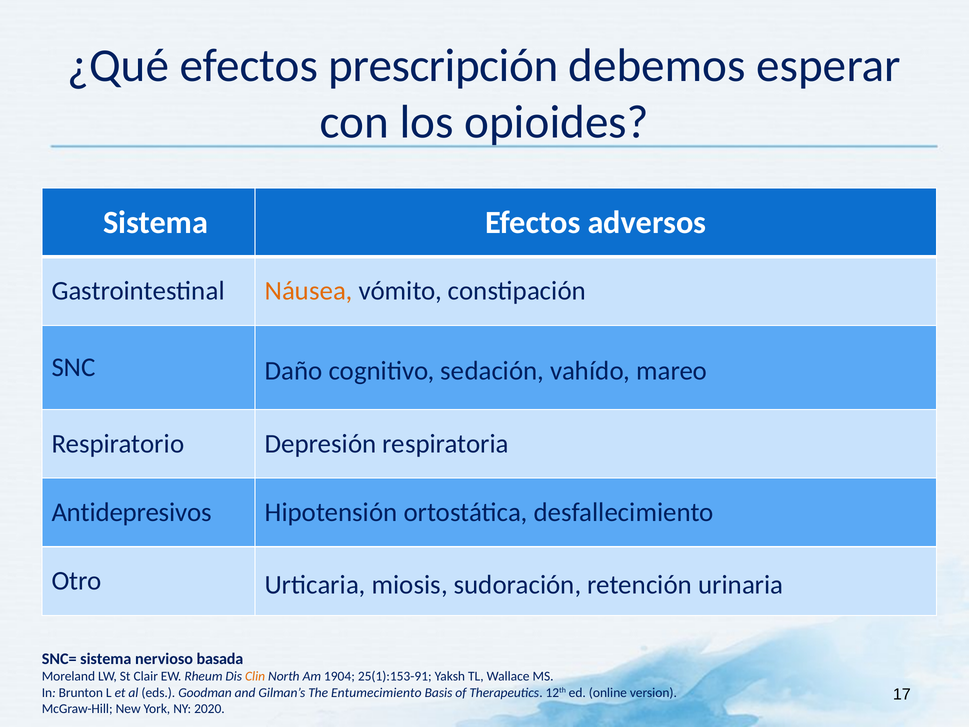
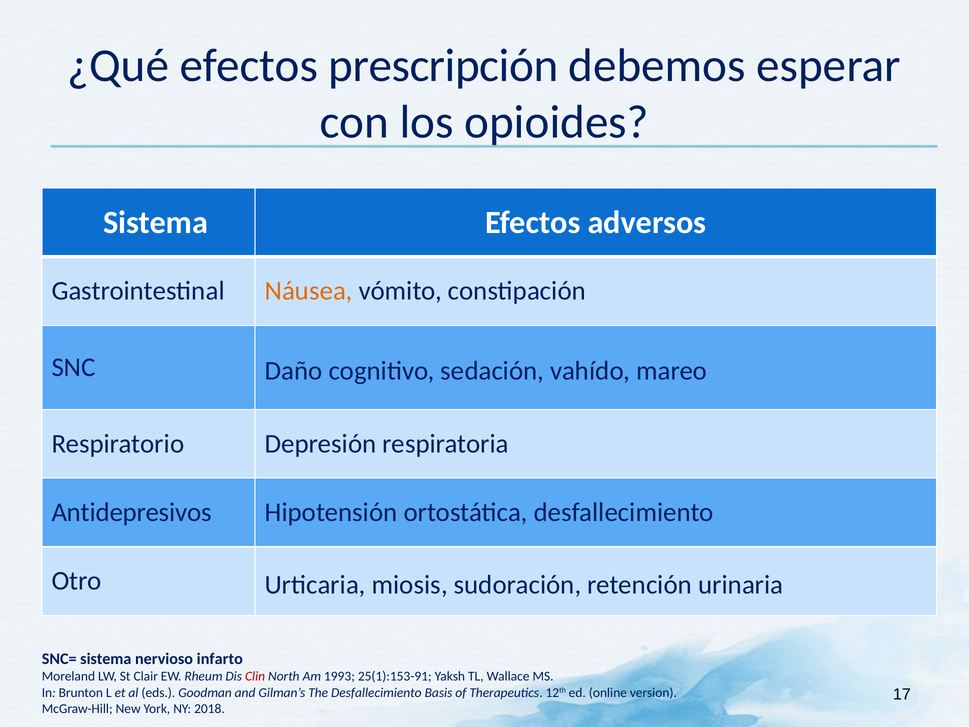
basada: basada -> infarto
Clin colour: orange -> red
1904: 1904 -> 1993
The Entumecimiento: Entumecimiento -> Desfallecimiento
2020: 2020 -> 2018
